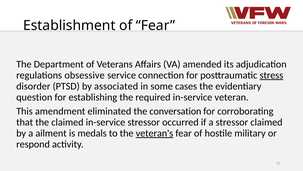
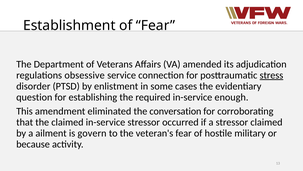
associated: associated -> enlistment
veteran: veteran -> enough
medals: medals -> govern
veteran's underline: present -> none
respond: respond -> because
